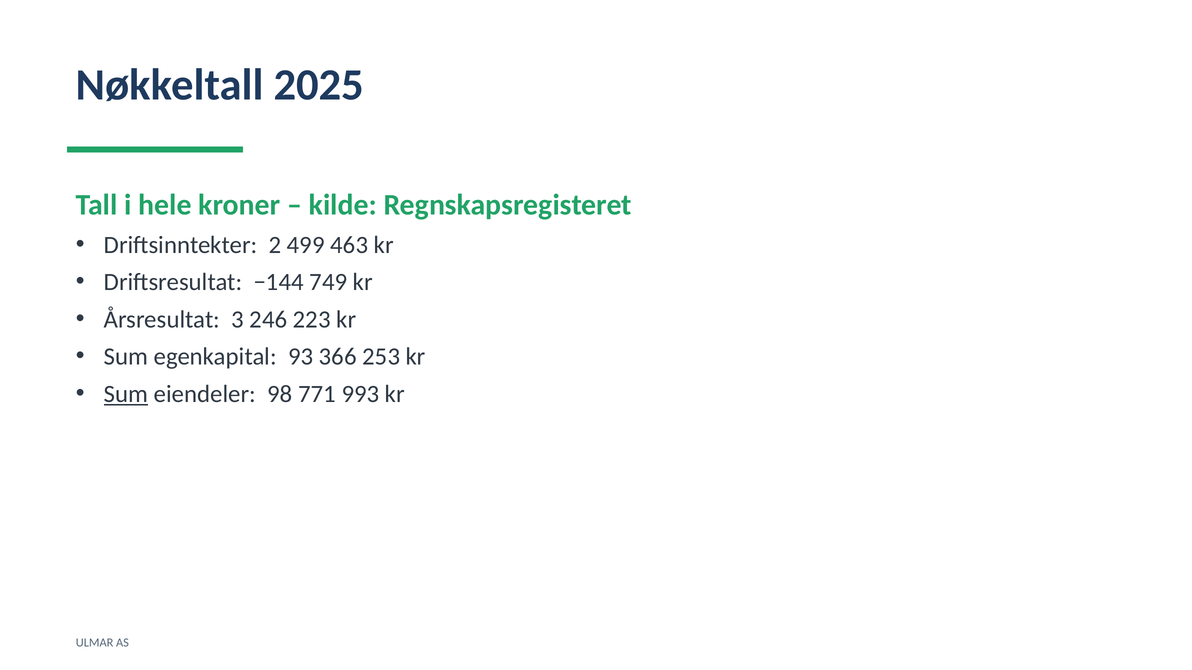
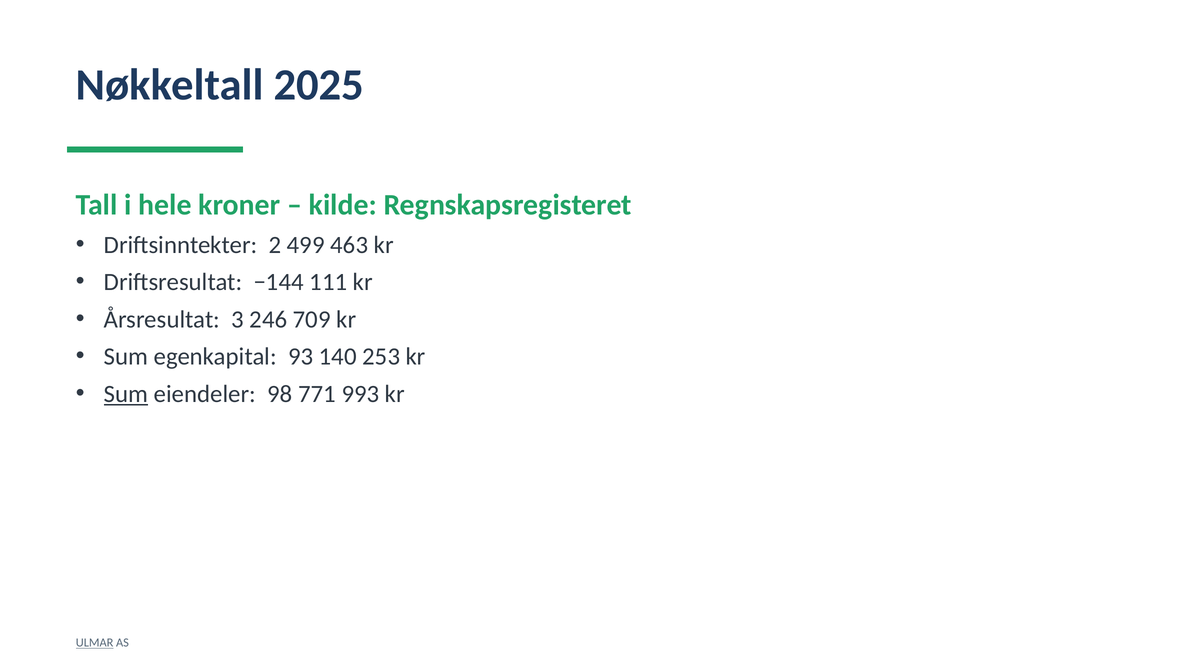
749: 749 -> 111
223: 223 -> 709
366: 366 -> 140
ULMAR underline: none -> present
